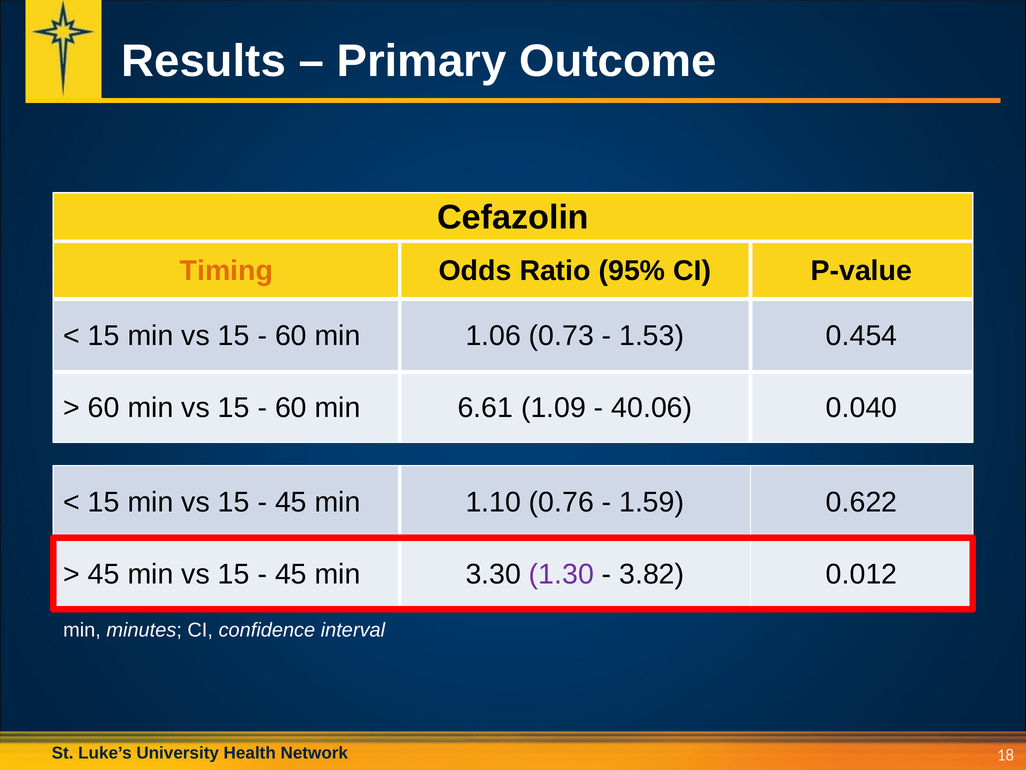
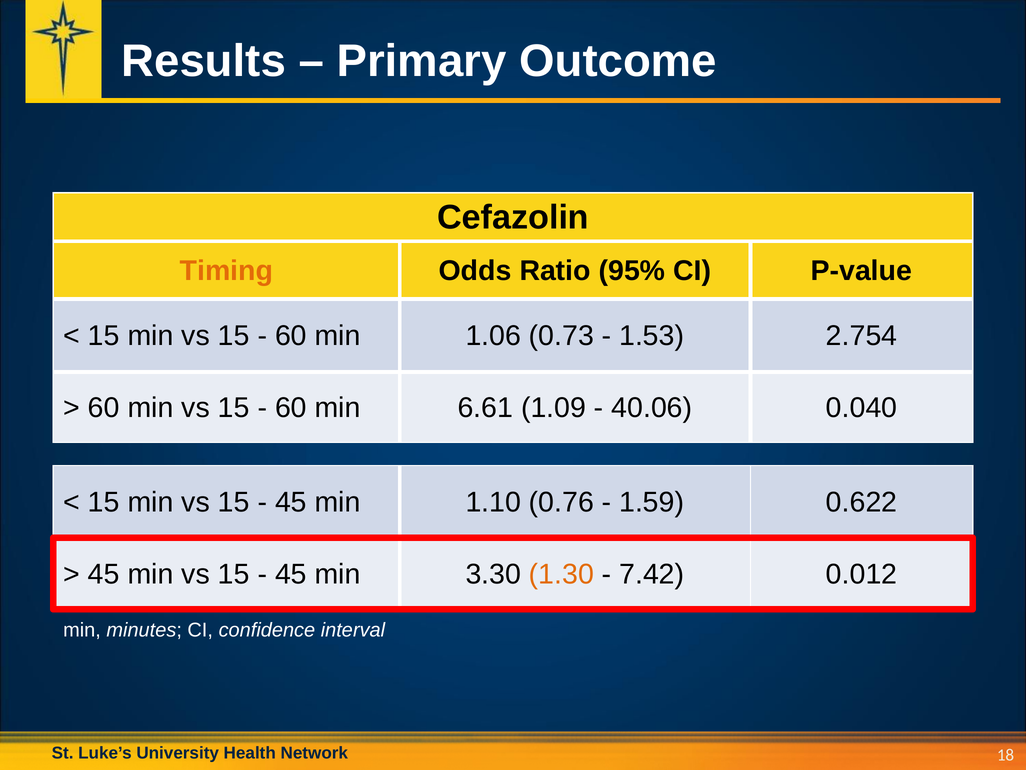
0.454: 0.454 -> 2.754
1.30 colour: purple -> orange
3.82: 3.82 -> 7.42
